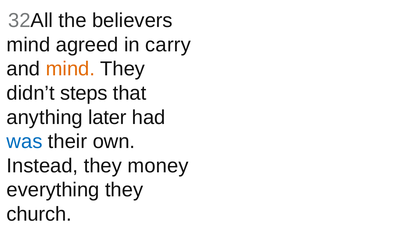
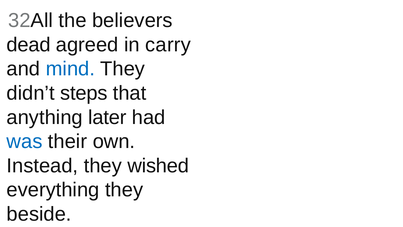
mind at (28, 45): mind -> dead
mind at (70, 69) colour: orange -> blue
money: money -> wished
church: church -> beside
